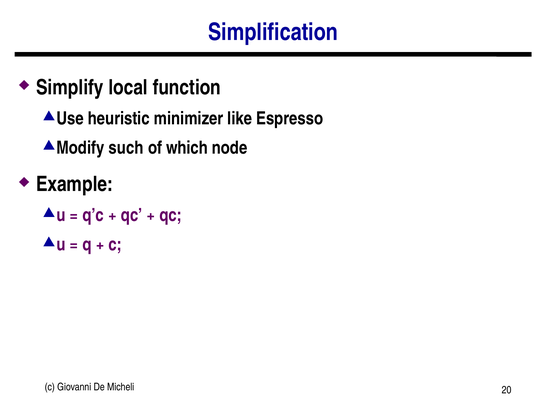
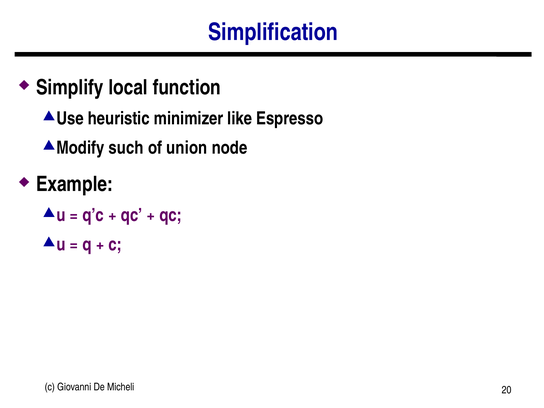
which: which -> union
